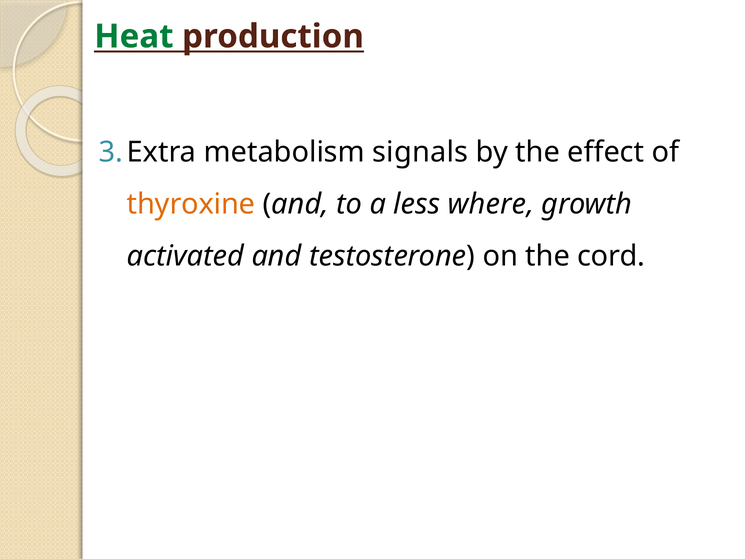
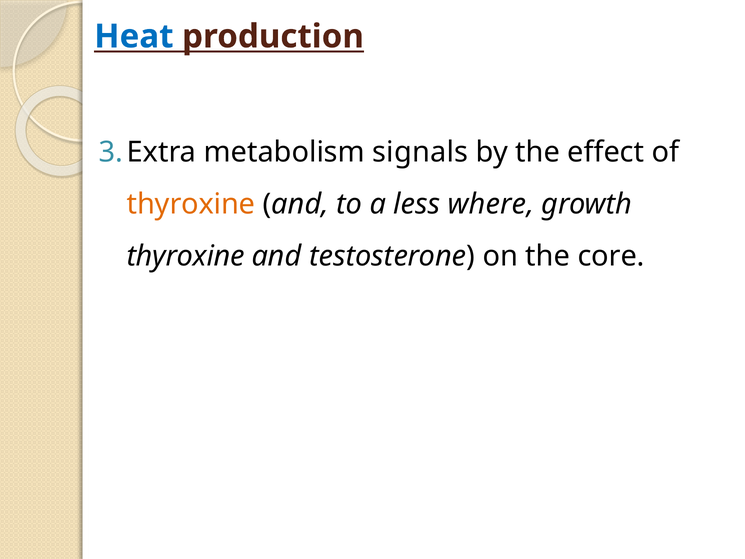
Heat colour: green -> blue
activated at (185, 256): activated -> thyroxine
cord: cord -> core
